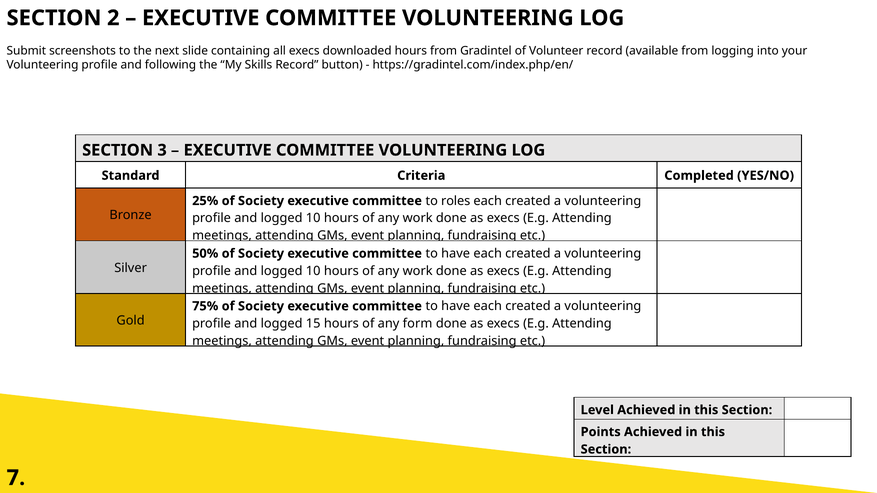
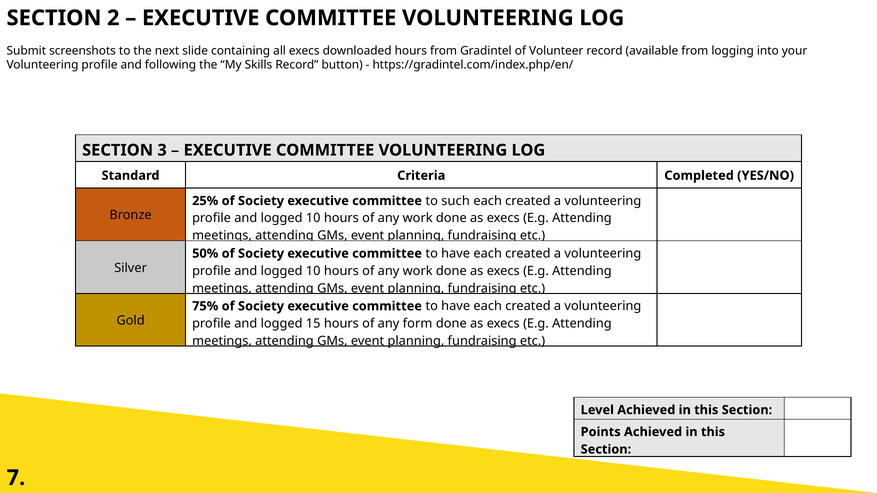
roles: roles -> such
